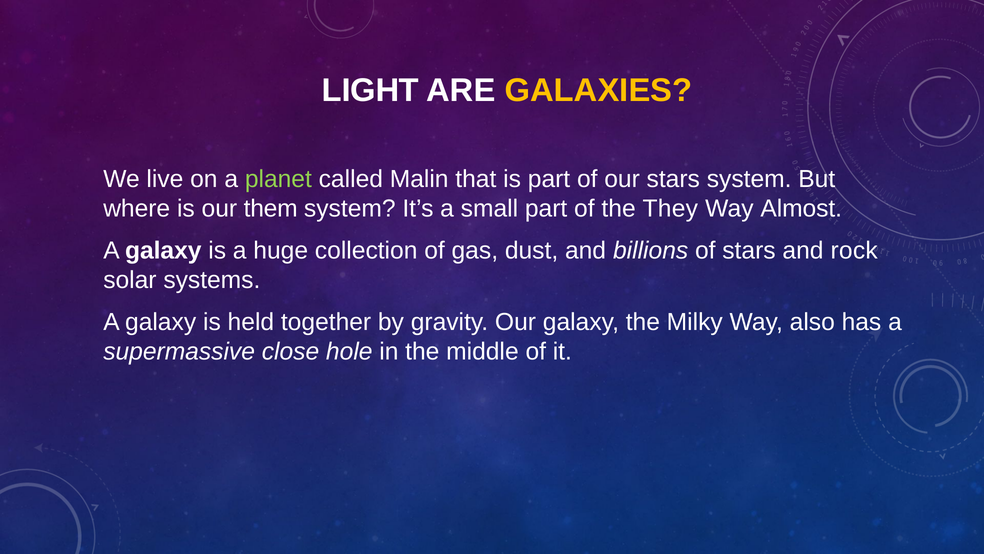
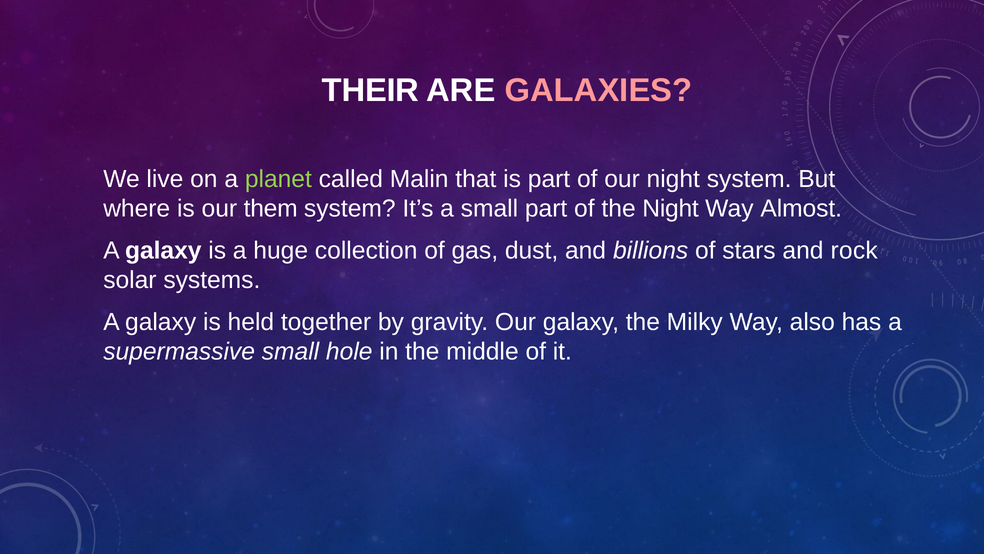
LIGHT: LIGHT -> THEIR
GALAXIES colour: yellow -> pink
our stars: stars -> night
the They: They -> Night
supermassive close: close -> small
